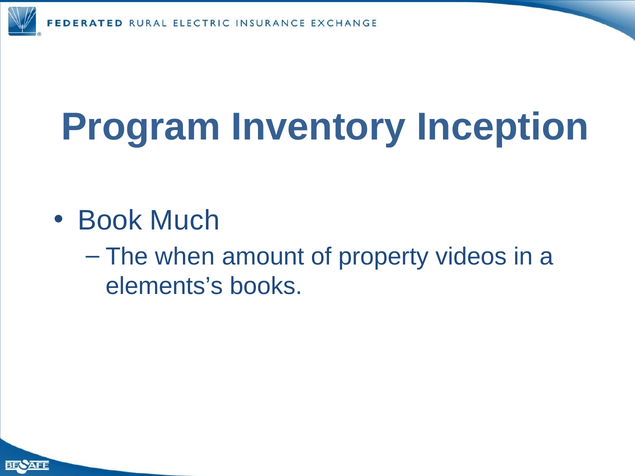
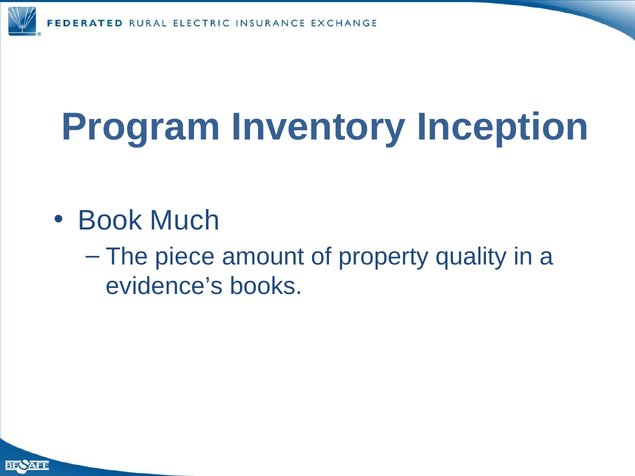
when: when -> piece
videos: videos -> quality
elements’s: elements’s -> evidence’s
